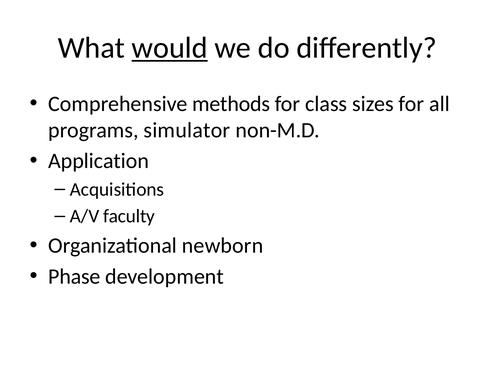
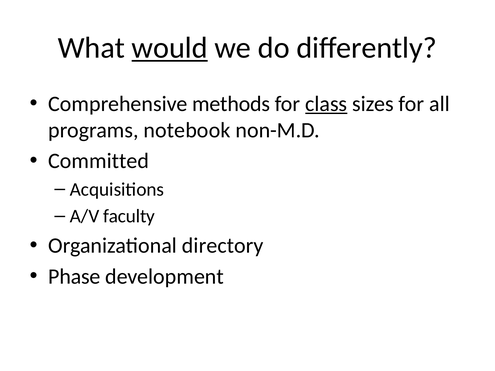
class underline: none -> present
simulator: simulator -> notebook
Application: Application -> Committed
newborn: newborn -> directory
